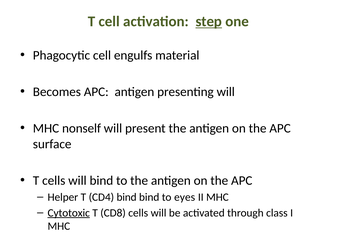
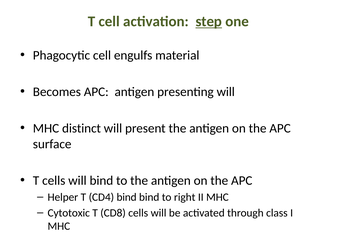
nonself: nonself -> distinct
eyes: eyes -> right
Cytotoxic underline: present -> none
